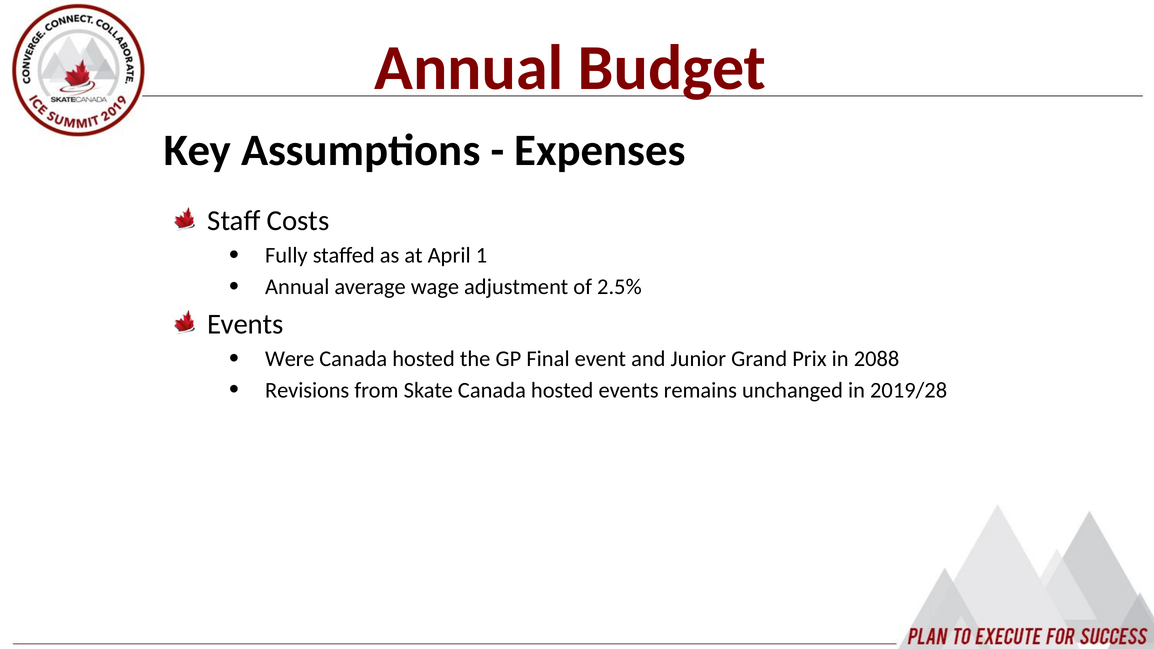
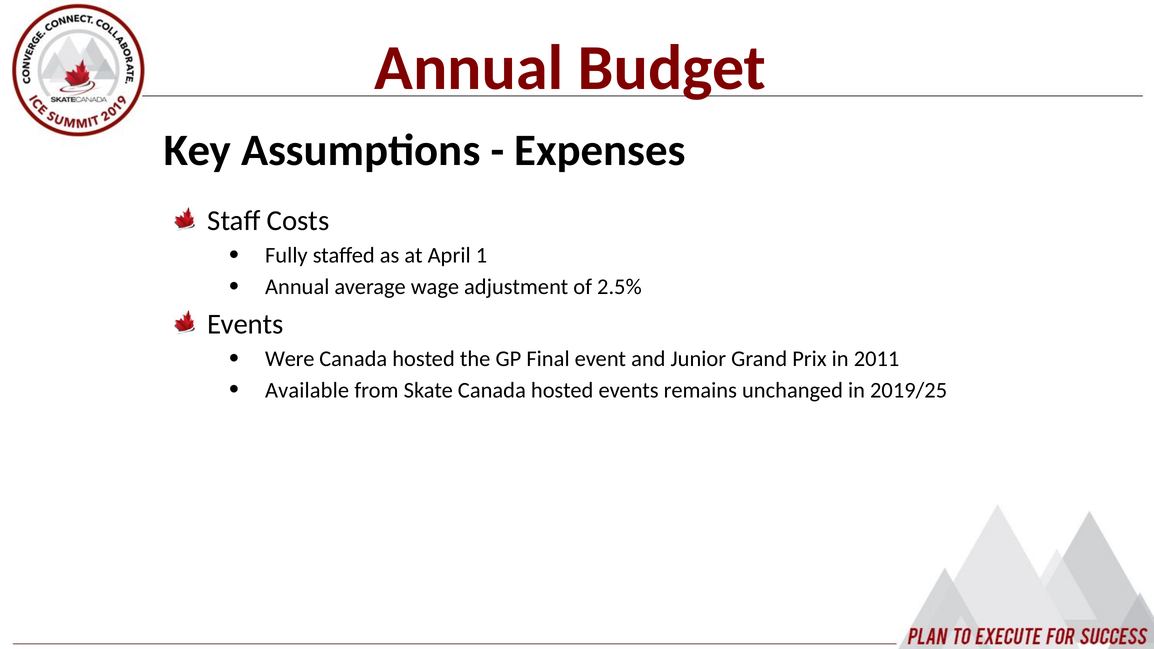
2088: 2088 -> 2011
Revisions: Revisions -> Available
2019/28: 2019/28 -> 2019/25
